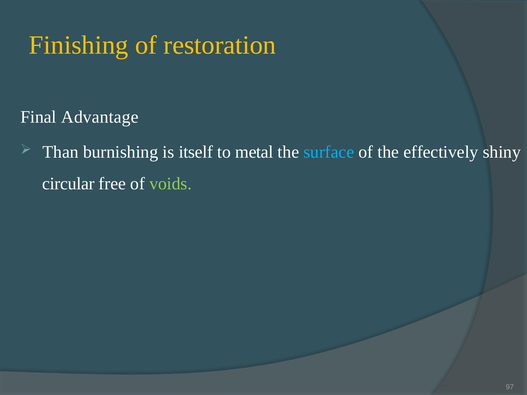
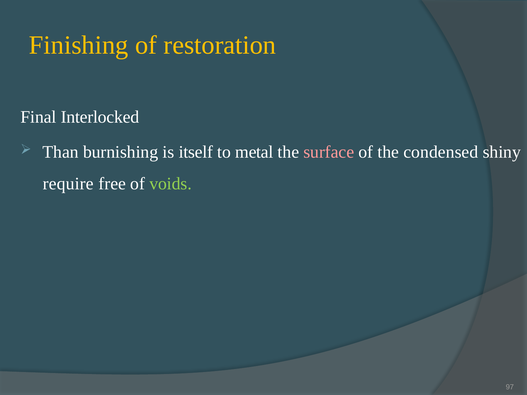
Advantage: Advantage -> Interlocked
surface colour: light blue -> pink
effectively: effectively -> condensed
circular: circular -> require
